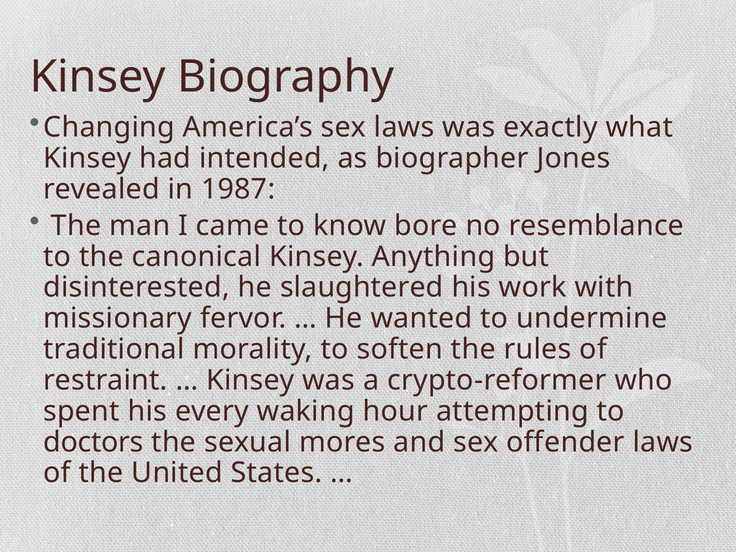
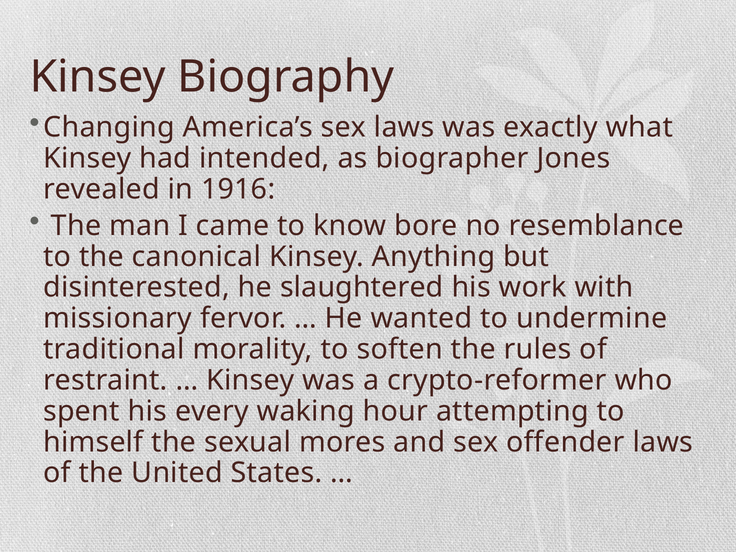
1987: 1987 -> 1916
doctors: doctors -> himself
